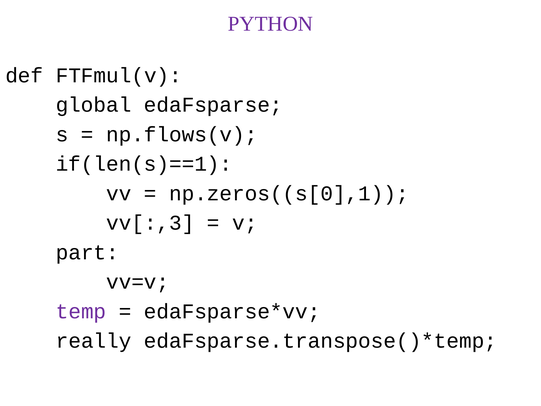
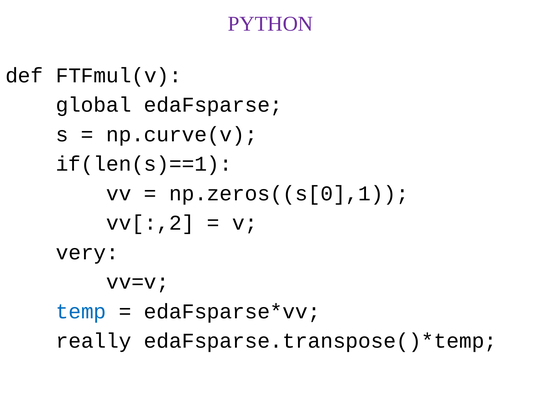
np.flows(v: np.flows(v -> np.curve(v
vv[:,3: vv[:,3 -> vv[:,2
part: part -> very
temp colour: purple -> blue
